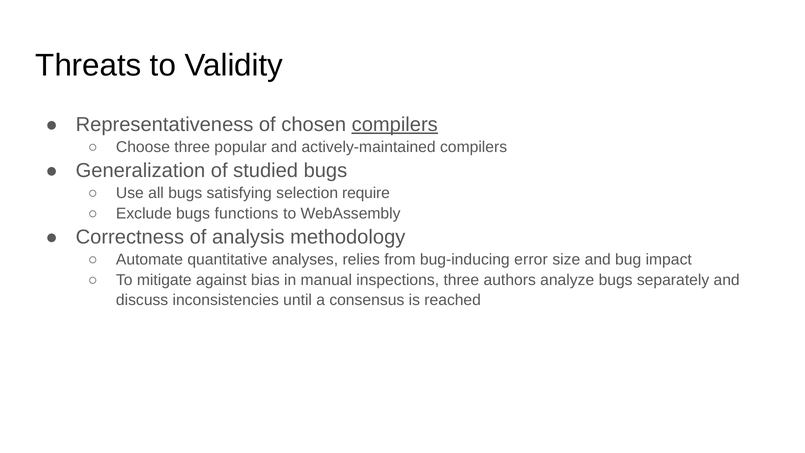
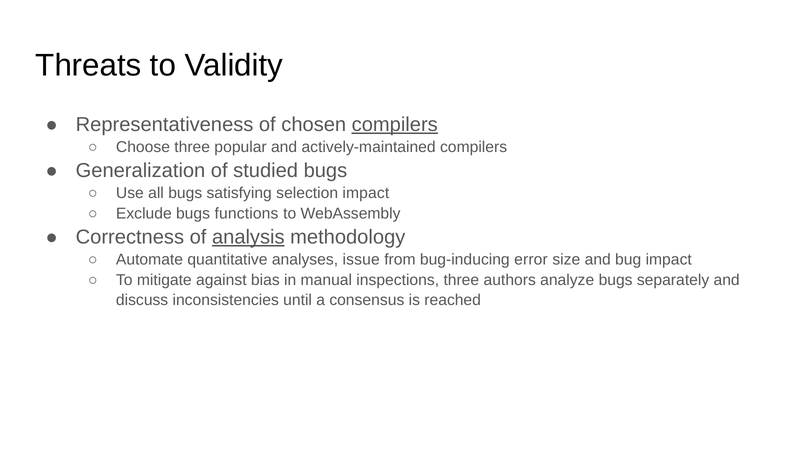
selection require: require -> impact
analysis underline: none -> present
relies: relies -> issue
